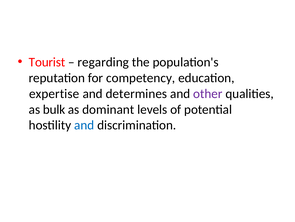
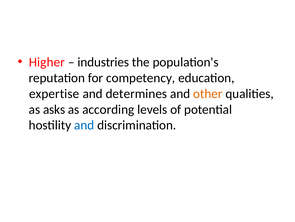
Tourist: Tourist -> Higher
regarding: regarding -> industries
other colour: purple -> orange
bulk: bulk -> asks
dominant: dominant -> according
